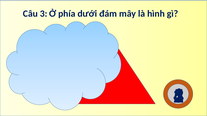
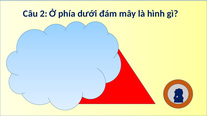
3: 3 -> 2
